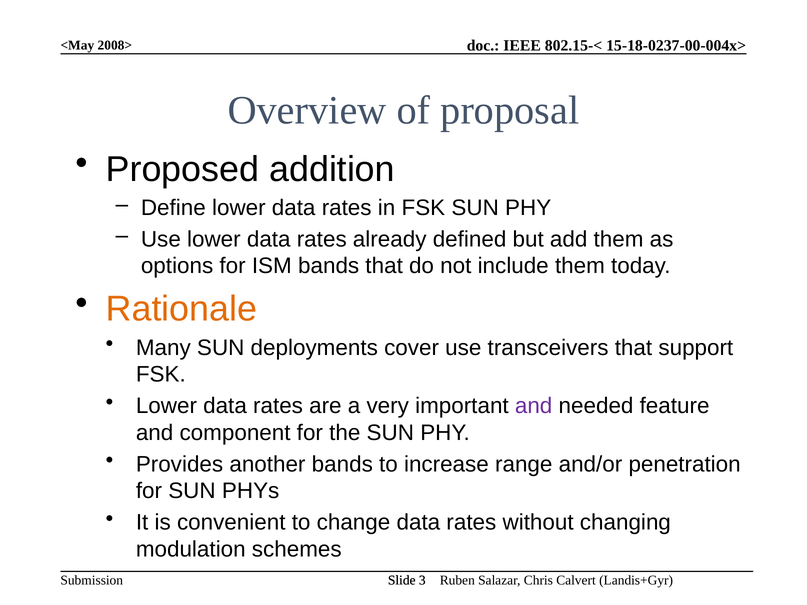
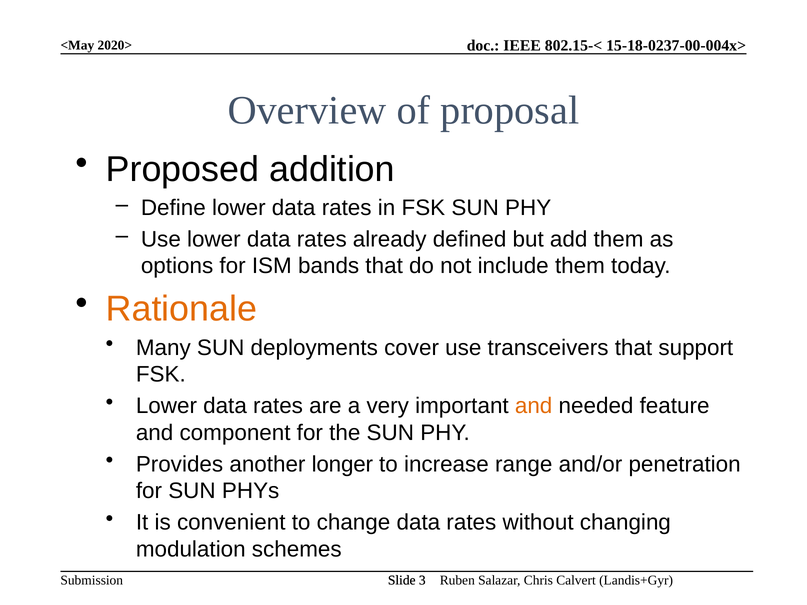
2008>: 2008> -> 2020>
and at (534, 406) colour: purple -> orange
another bands: bands -> longer
